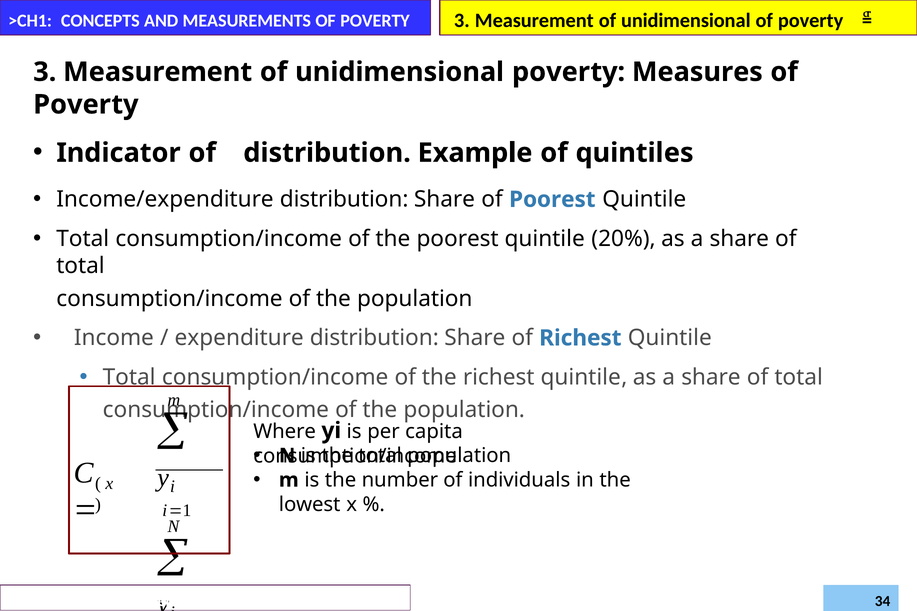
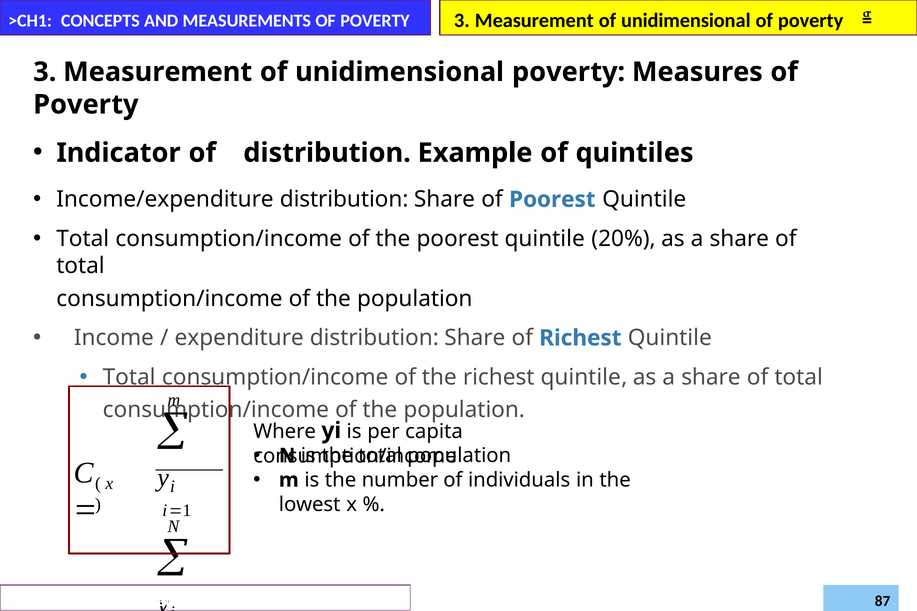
34: 34 -> 87
